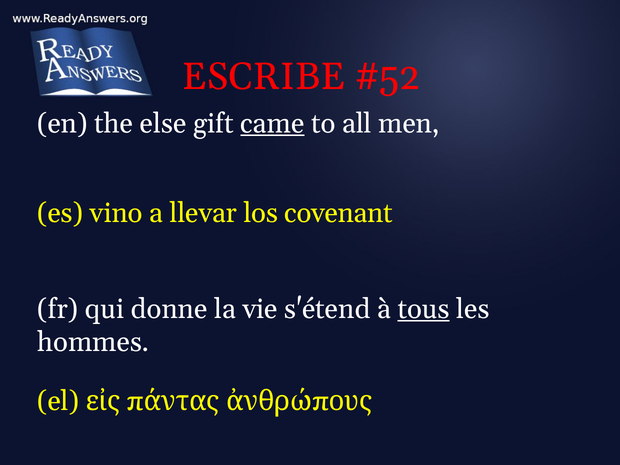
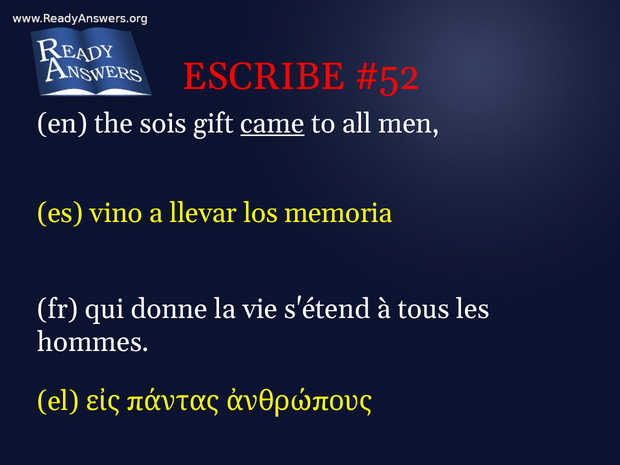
else: else -> sois
covenant: covenant -> memoria
tous underline: present -> none
